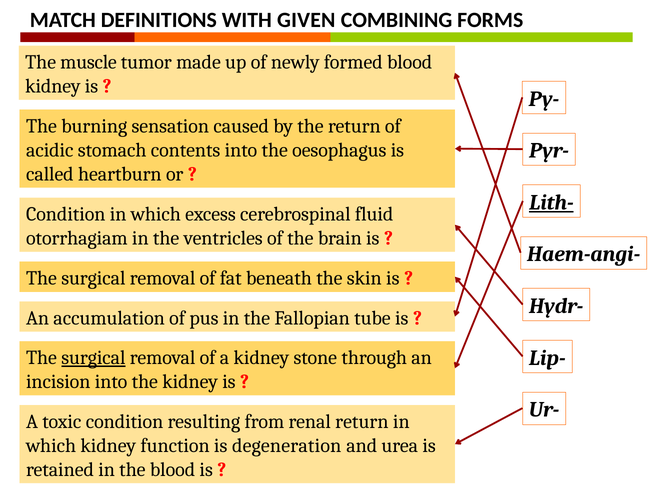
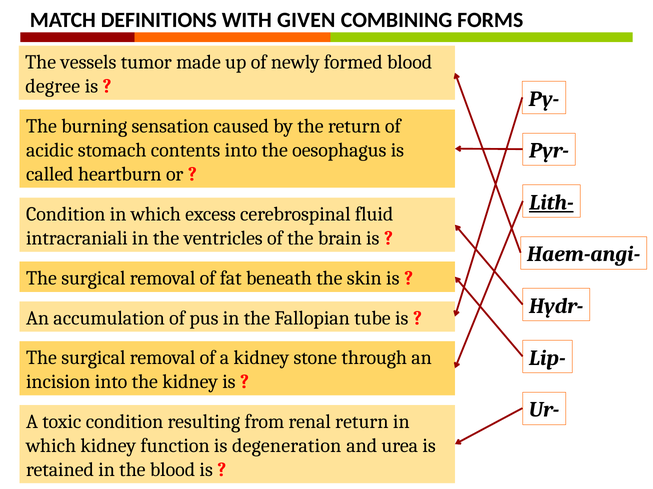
muscle: muscle -> vessels
kidney at (53, 86): kidney -> degree
otorrhagiam: otorrhagiam -> intracraniali
surgical at (93, 358) underline: present -> none
